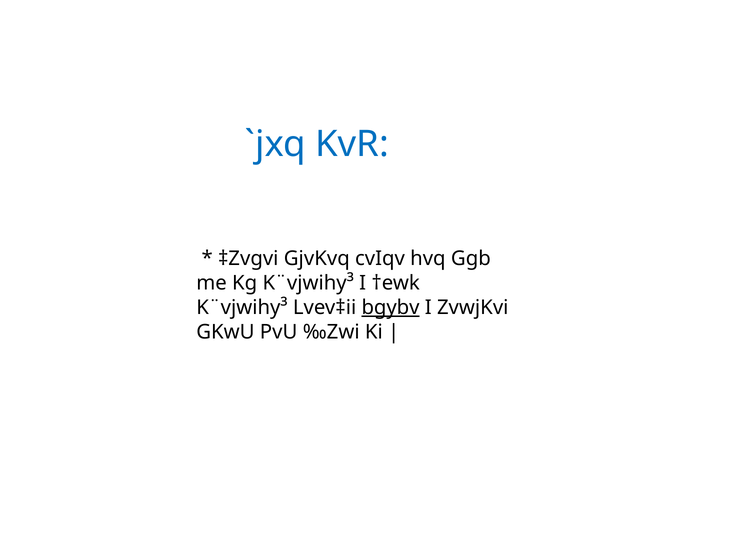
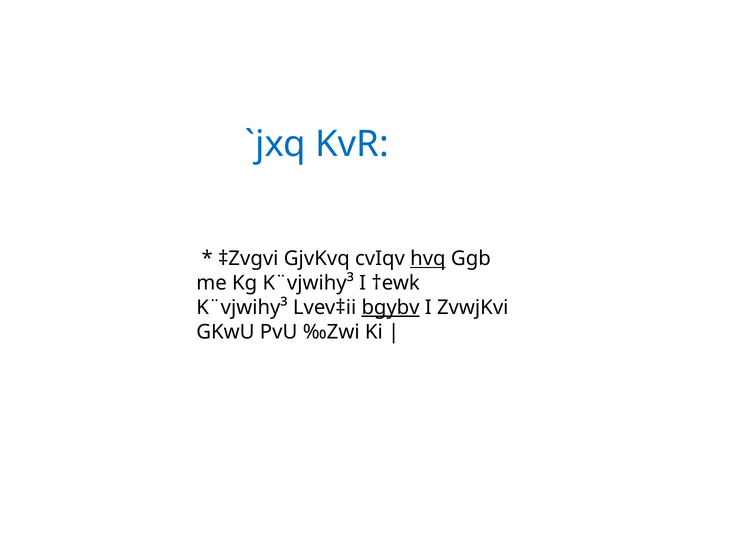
hvq underline: none -> present
